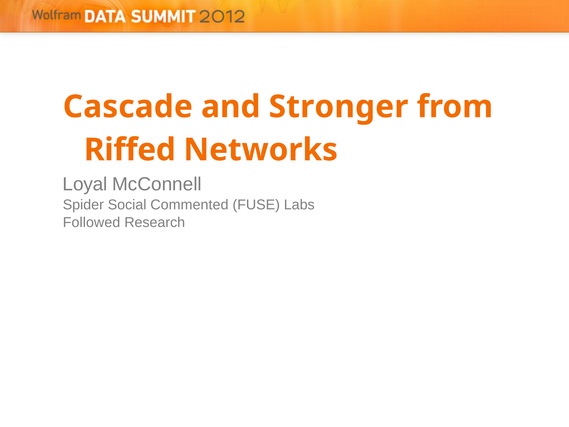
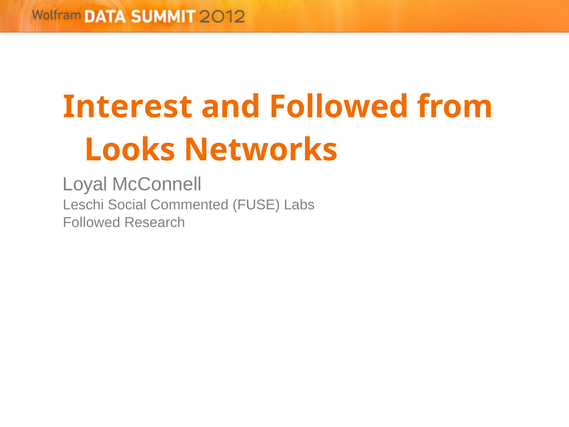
Cascade: Cascade -> Interest
and Stronger: Stronger -> Followed
Riffed: Riffed -> Looks
Spider: Spider -> Leschi
